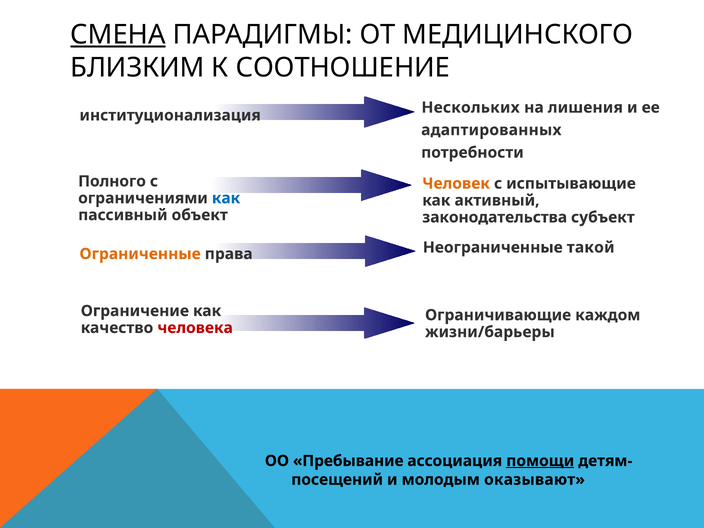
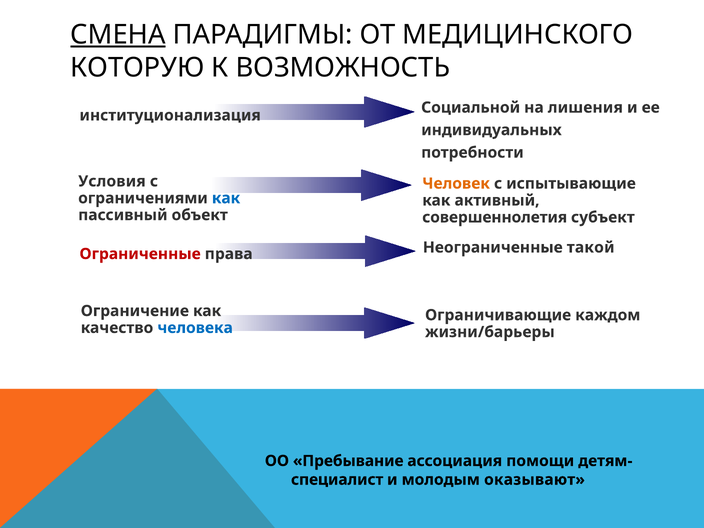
БЛИЗКИМ: БЛИЗКИМ -> КОТОРУЮ
СООТНОШЕНИЕ: СООТНОШЕНИЕ -> ВОЗМОЖНОСТЬ
Нескольких: Нескольких -> Социальной
адаптированных: адаптированных -> индивидуальных
Полного: Полного -> Условия
законодательства: законодательства -> совершеннолетия
Ограниченные colour: orange -> red
человека colour: red -> blue
помощи underline: present -> none
посещений: посещений -> специалист
